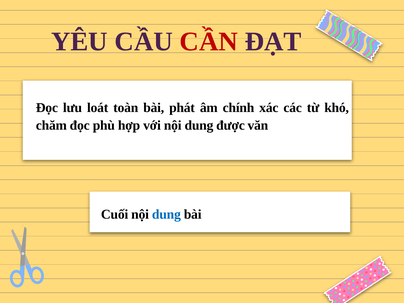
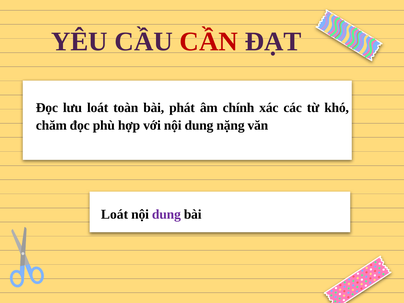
được: được -> nặng
Cuối at (115, 214): Cuối -> Loát
dung at (166, 214) colour: blue -> purple
